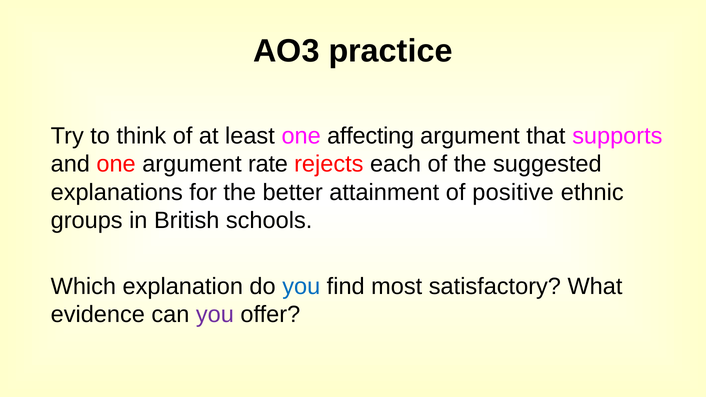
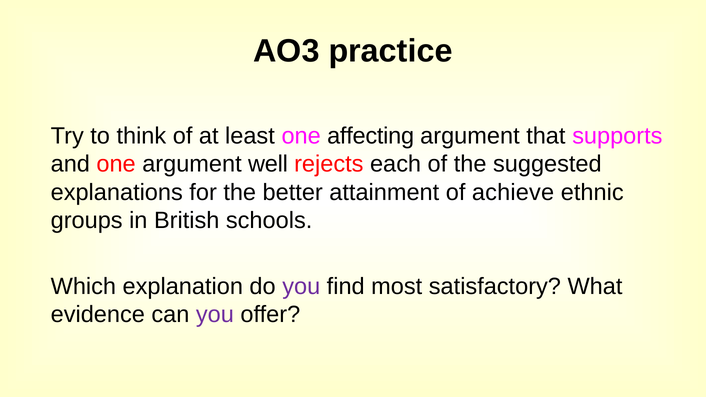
rate: rate -> well
positive: positive -> achieve
you at (301, 287) colour: blue -> purple
